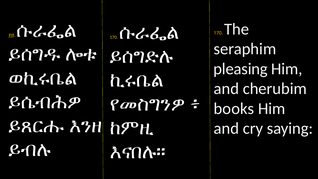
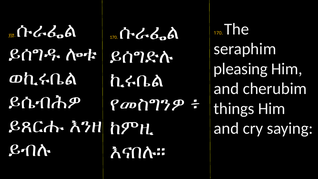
books: books -> things
